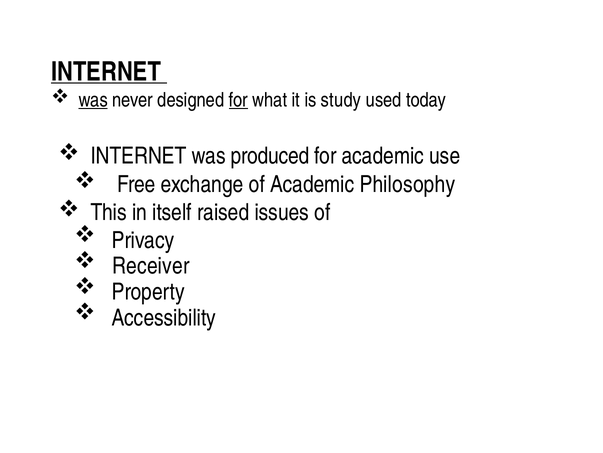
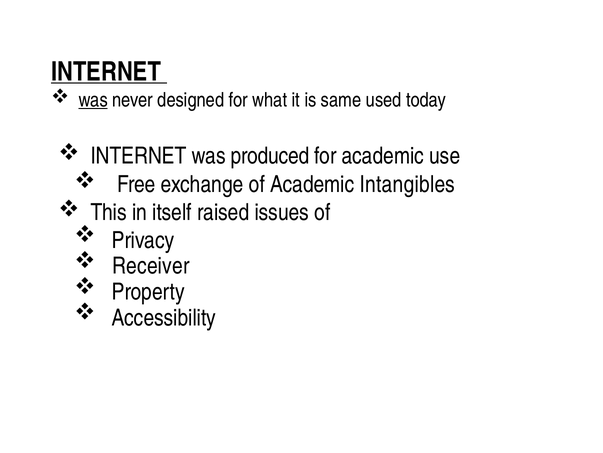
for at (238, 100) underline: present -> none
study: study -> same
Philosophy: Philosophy -> Intangibles
